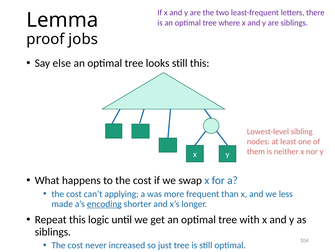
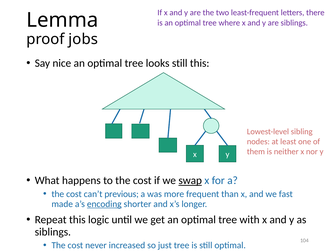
else: else -> nice
swap underline: none -> present
applying: applying -> previous
less: less -> fast
